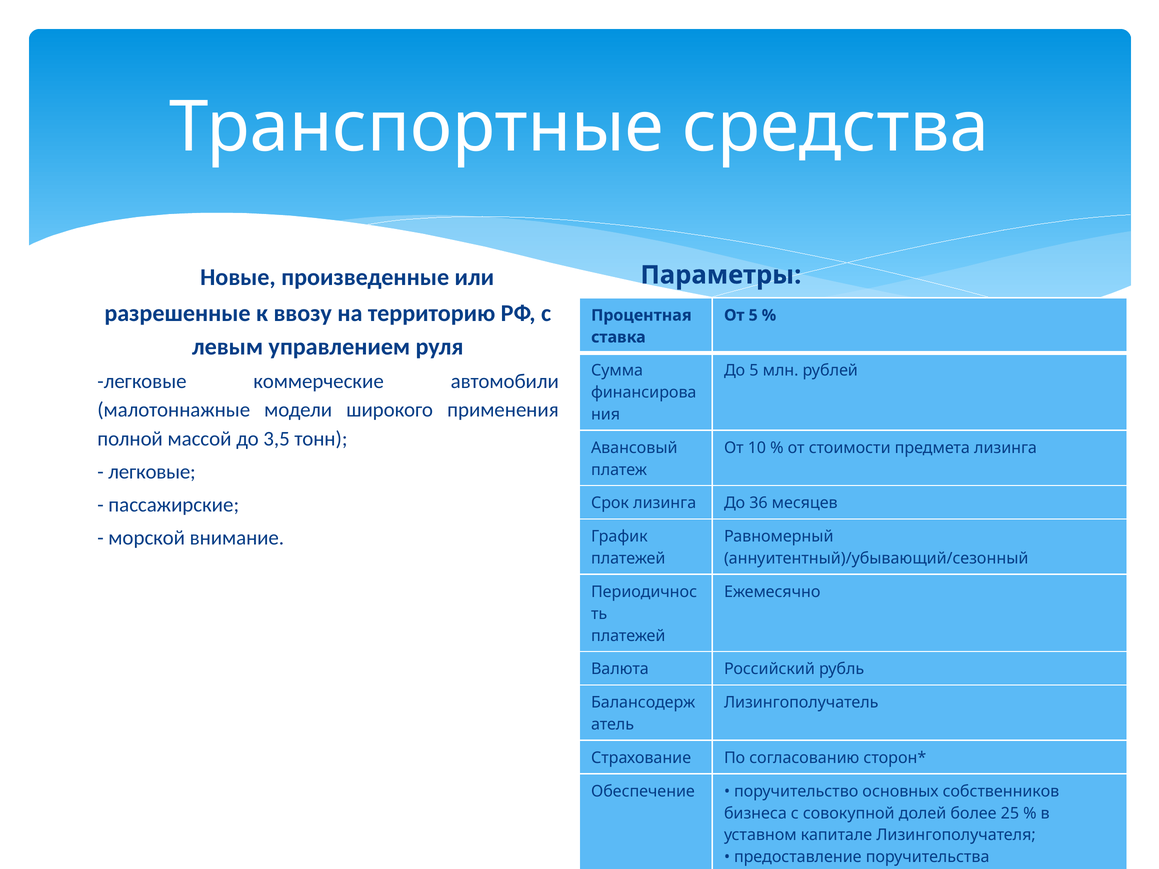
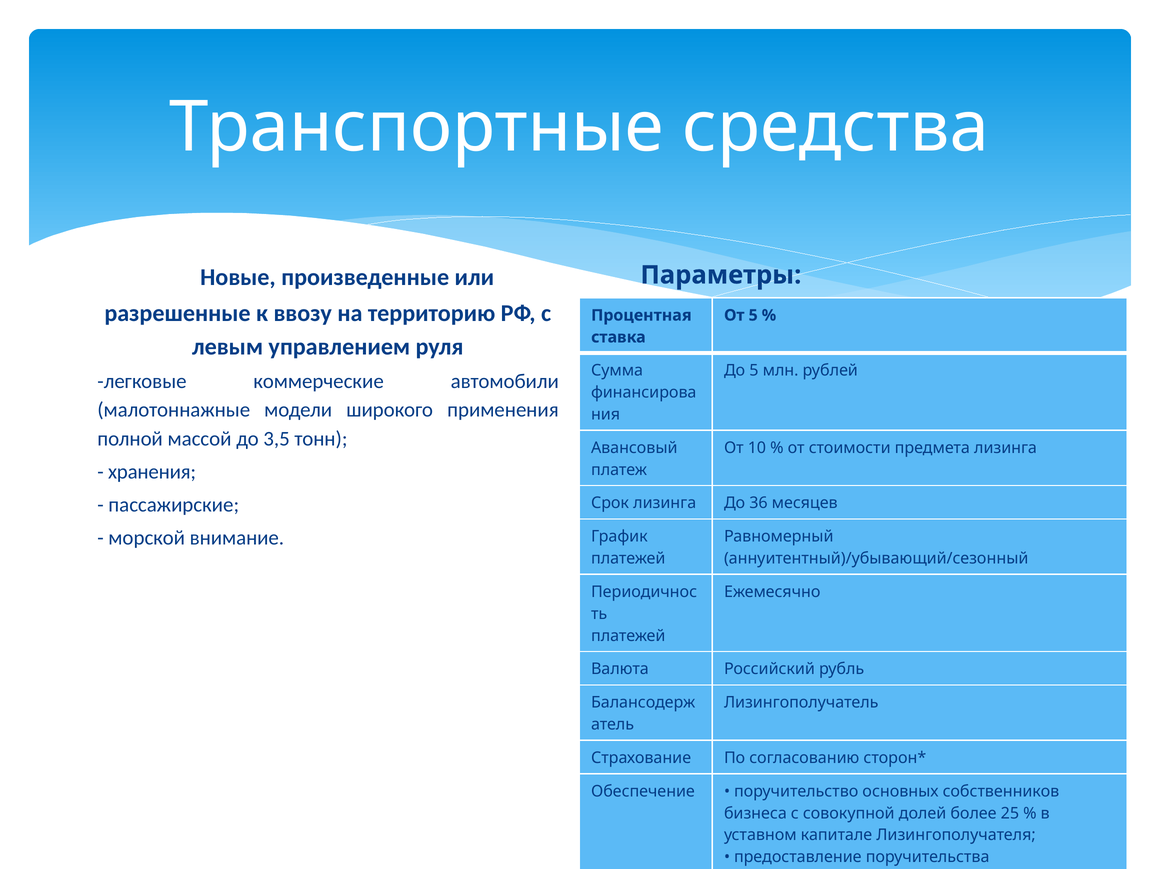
легковые at (152, 472): легковые -> хранения
